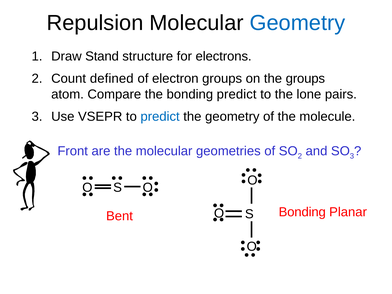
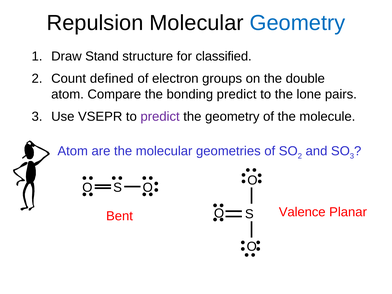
electrons: electrons -> classified
the groups: groups -> double
predict at (160, 116) colour: blue -> purple
Front at (73, 151): Front -> Atom
O Bonding: Bonding -> Valence
